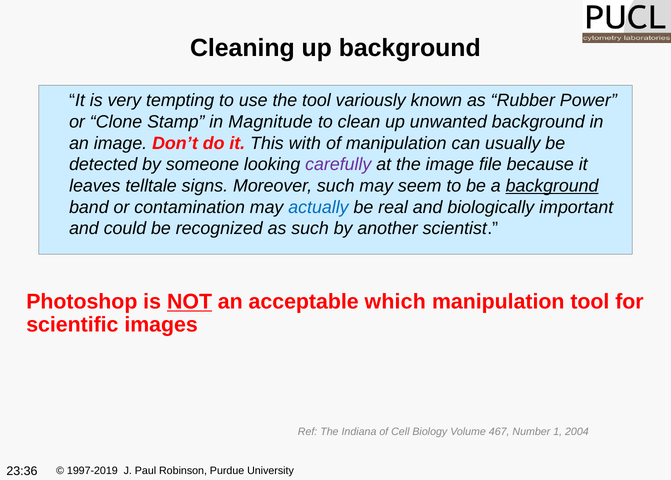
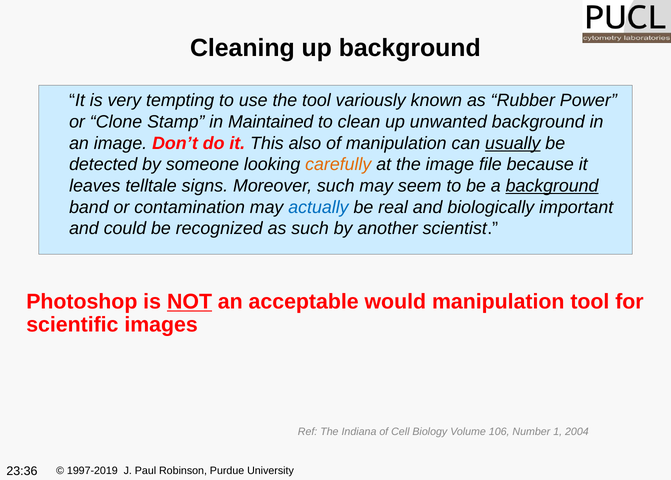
Magnitude: Magnitude -> Maintained
with: with -> also
usually underline: none -> present
carefully colour: purple -> orange
which: which -> would
467: 467 -> 106
